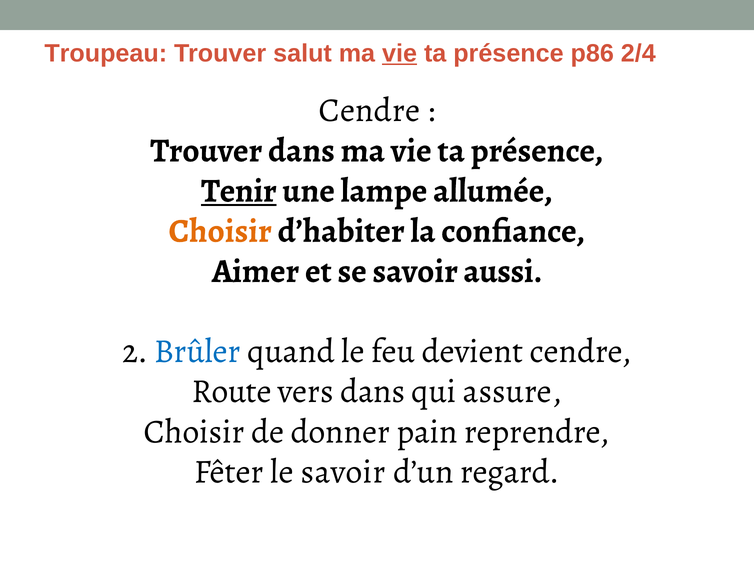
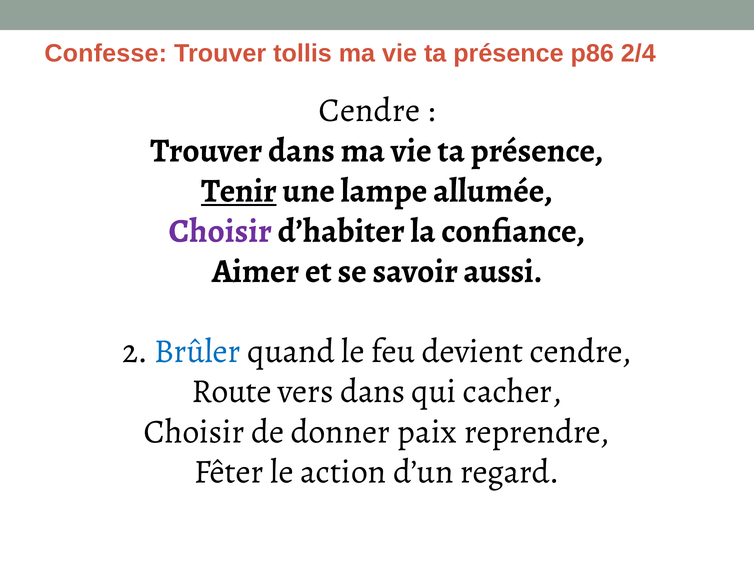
Troupeau: Troupeau -> Confesse
salut: salut -> tollis
vie at (400, 53) underline: present -> none
Choisir at (220, 231) colour: orange -> purple
assure: assure -> cacher
pain: pain -> paix
le savoir: savoir -> action
